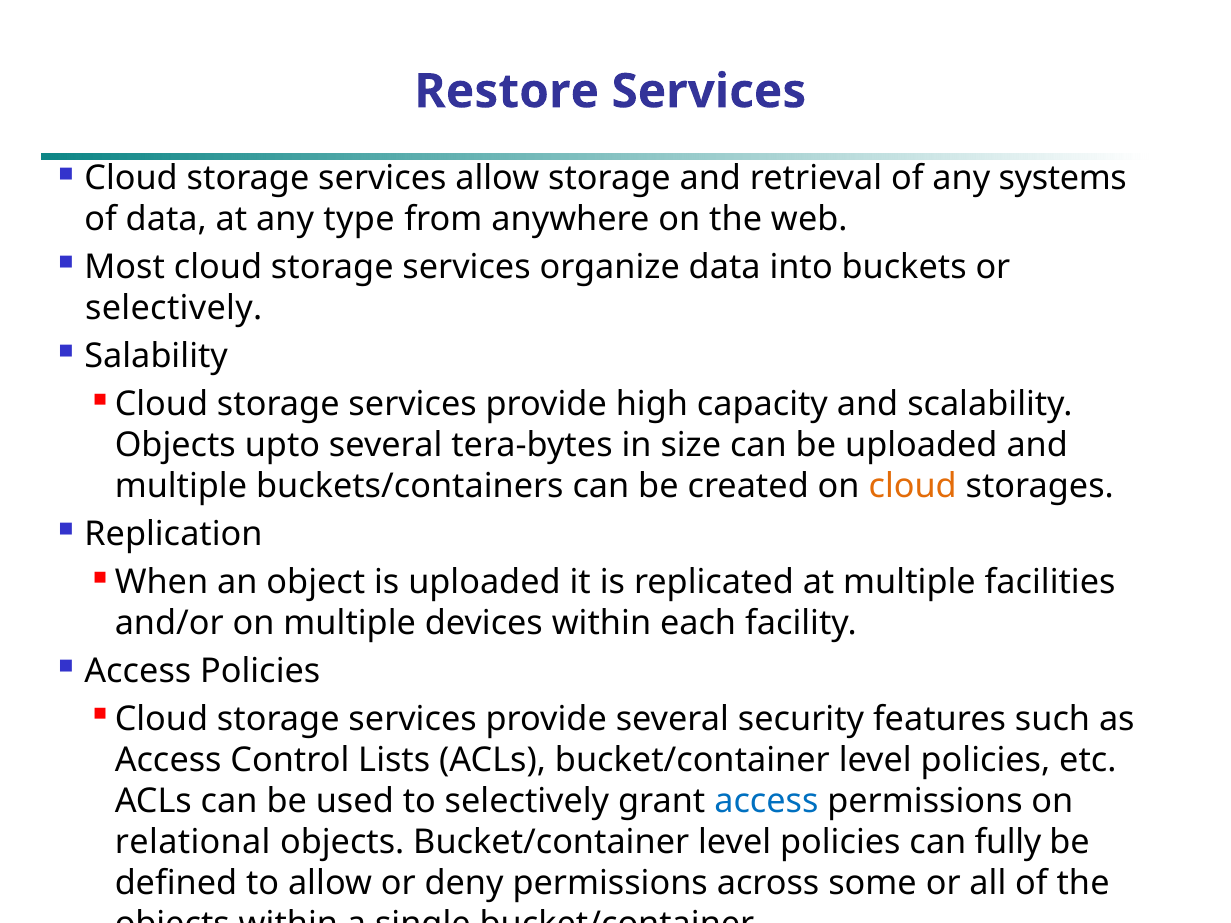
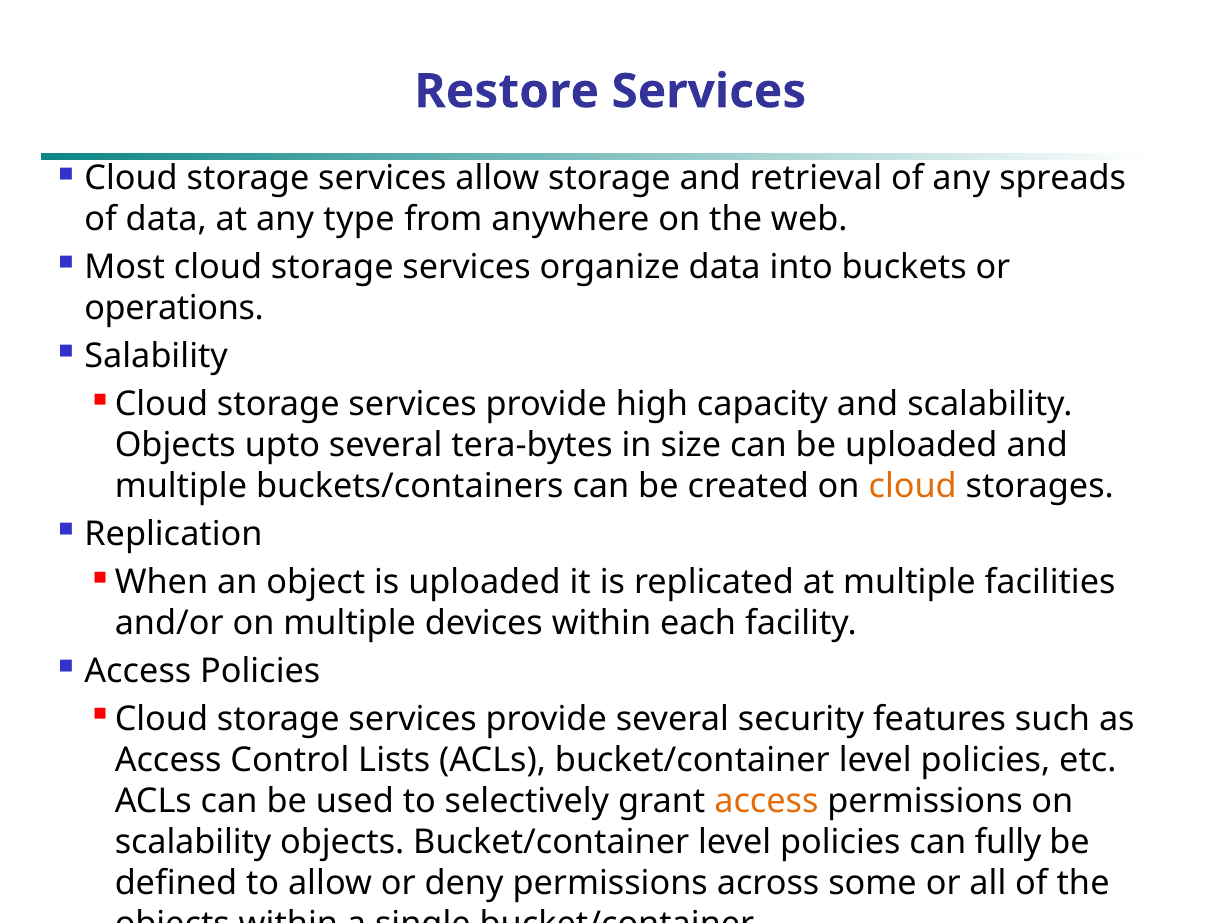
systems: systems -> spreads
selectively at (174, 309): selectively -> operations
access at (766, 801) colour: blue -> orange
relational at (193, 842): relational -> scalability
